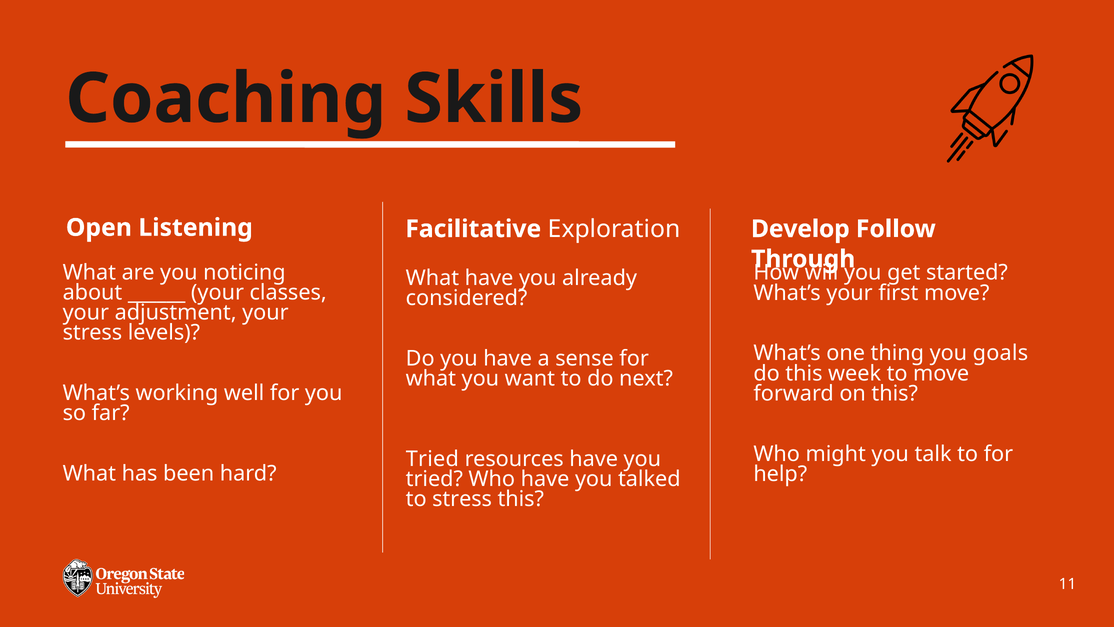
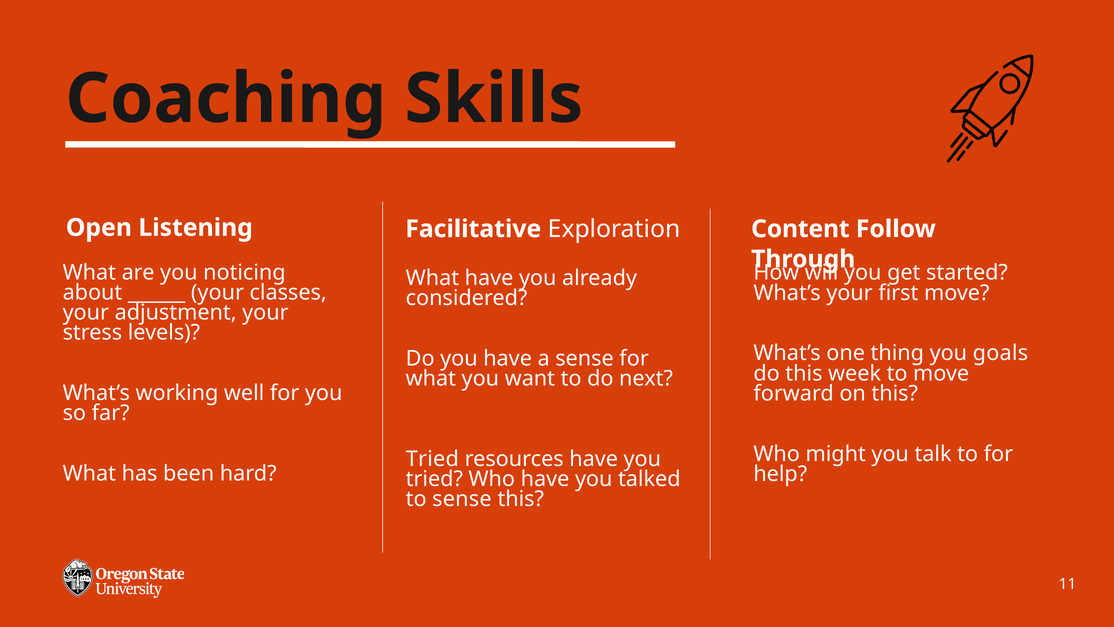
Develop: Develop -> Content
to stress: stress -> sense
